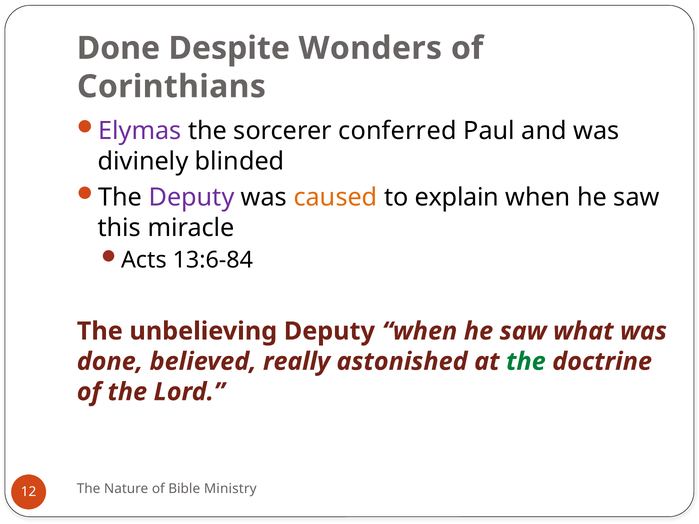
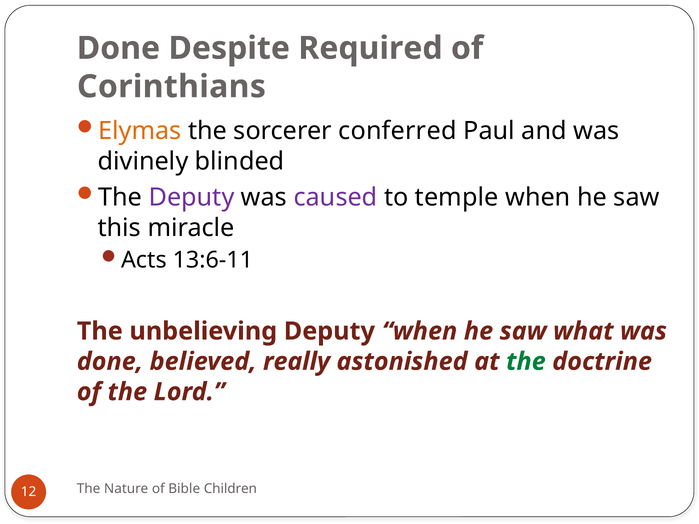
Wonders: Wonders -> Required
Elymas colour: purple -> orange
caused colour: orange -> purple
explain: explain -> temple
13:6-84: 13:6-84 -> 13:6-11
Ministry: Ministry -> Children
